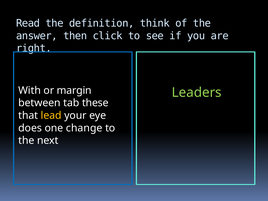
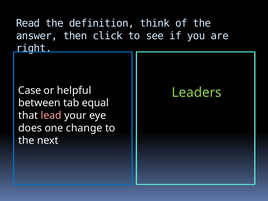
With: With -> Case
margin: margin -> helpful
these: these -> equal
lead colour: yellow -> pink
